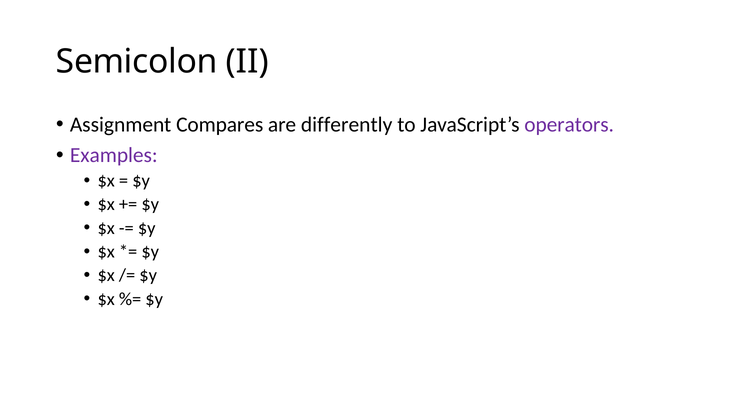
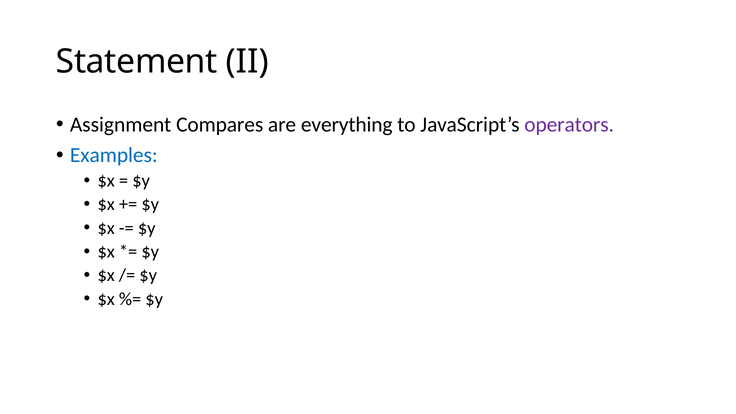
Semicolon: Semicolon -> Statement
differently: differently -> everything
Examples colour: purple -> blue
